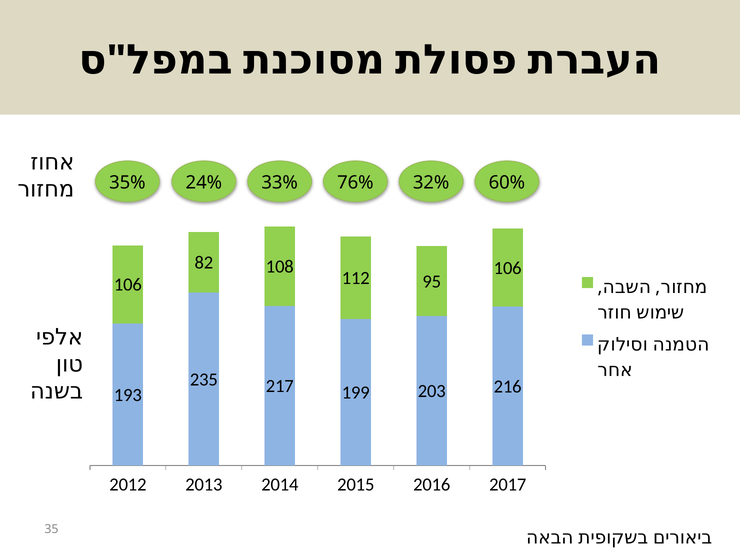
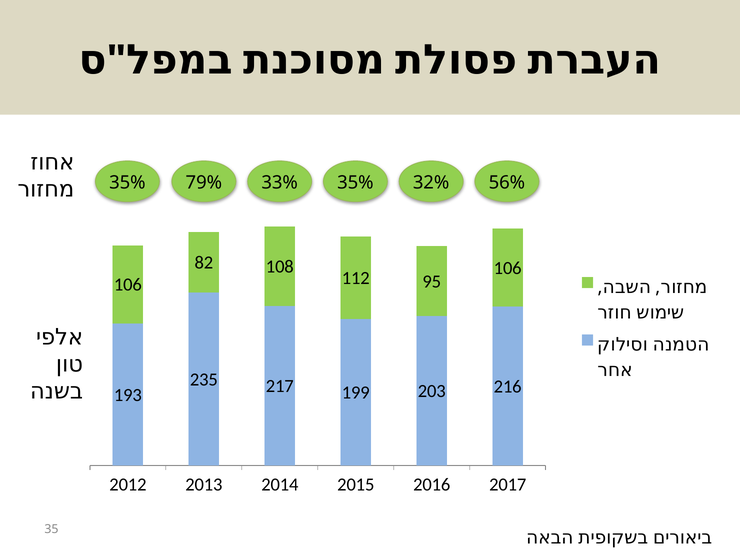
24%: 24% -> 79%
76% at (355, 183): 76% -> 35%
60%: 60% -> 56%
